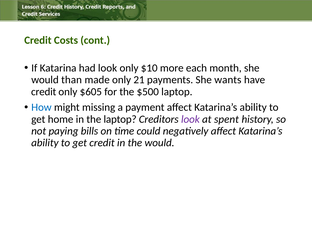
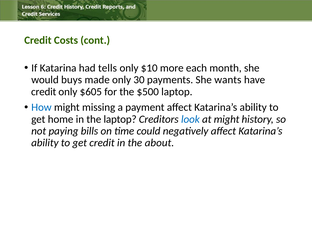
had look: look -> tells
than: than -> buys
21: 21 -> 30
look at (190, 119) colour: purple -> blue
at spent: spent -> might
the would: would -> about
